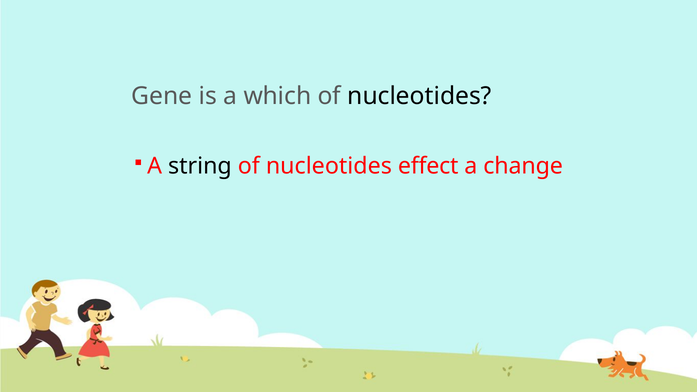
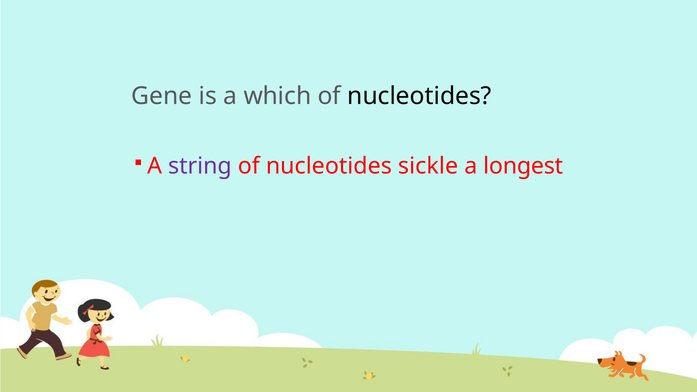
string colour: black -> purple
effect: effect -> sickle
change: change -> longest
